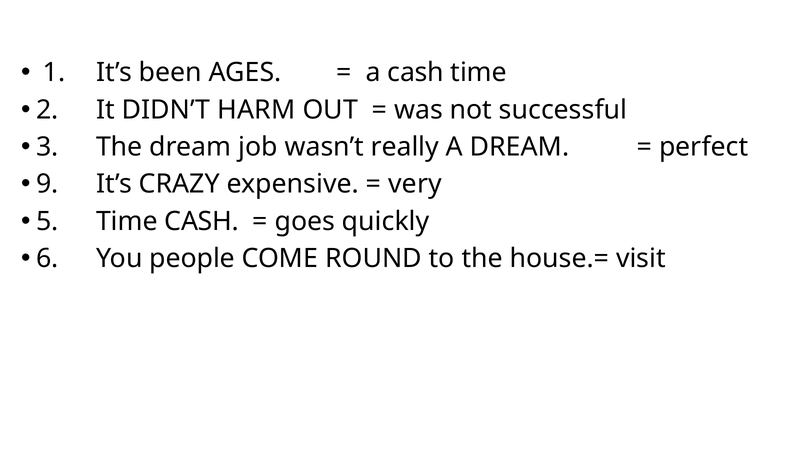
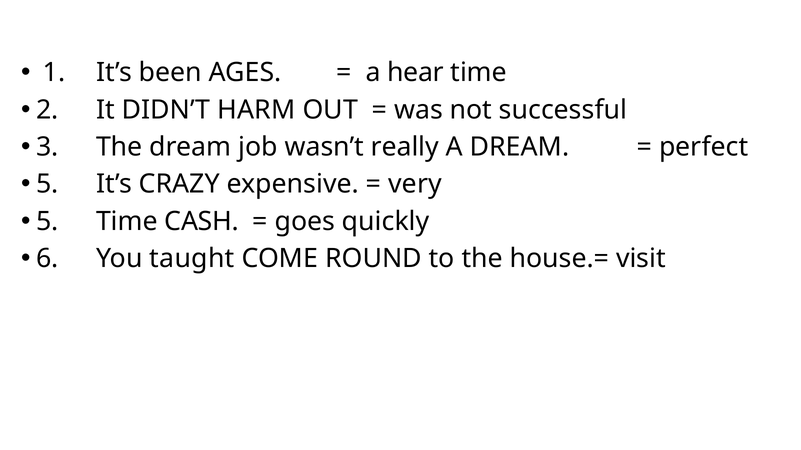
a cash: cash -> hear
9 at (47, 184): 9 -> 5
people: people -> taught
